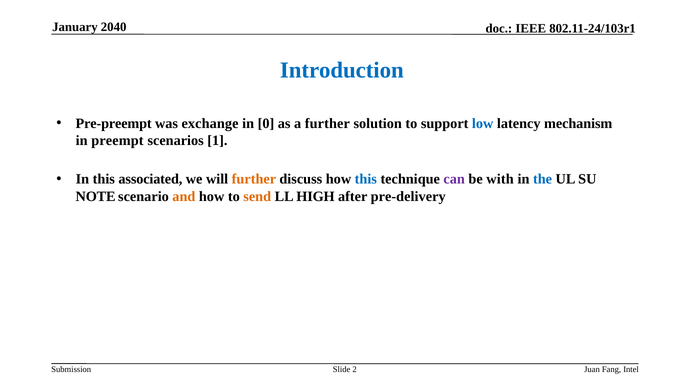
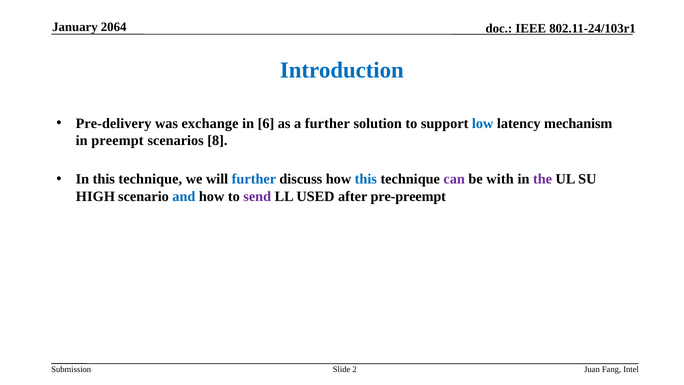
2040: 2040 -> 2064
Pre-preempt: Pre-preempt -> Pre-delivery
0: 0 -> 6
1: 1 -> 8
In this associated: associated -> technique
further at (254, 179) colour: orange -> blue
the colour: blue -> purple
NOTE: NOTE -> HIGH
and colour: orange -> blue
send colour: orange -> purple
HIGH: HIGH -> USED
pre-delivery: pre-delivery -> pre-preempt
